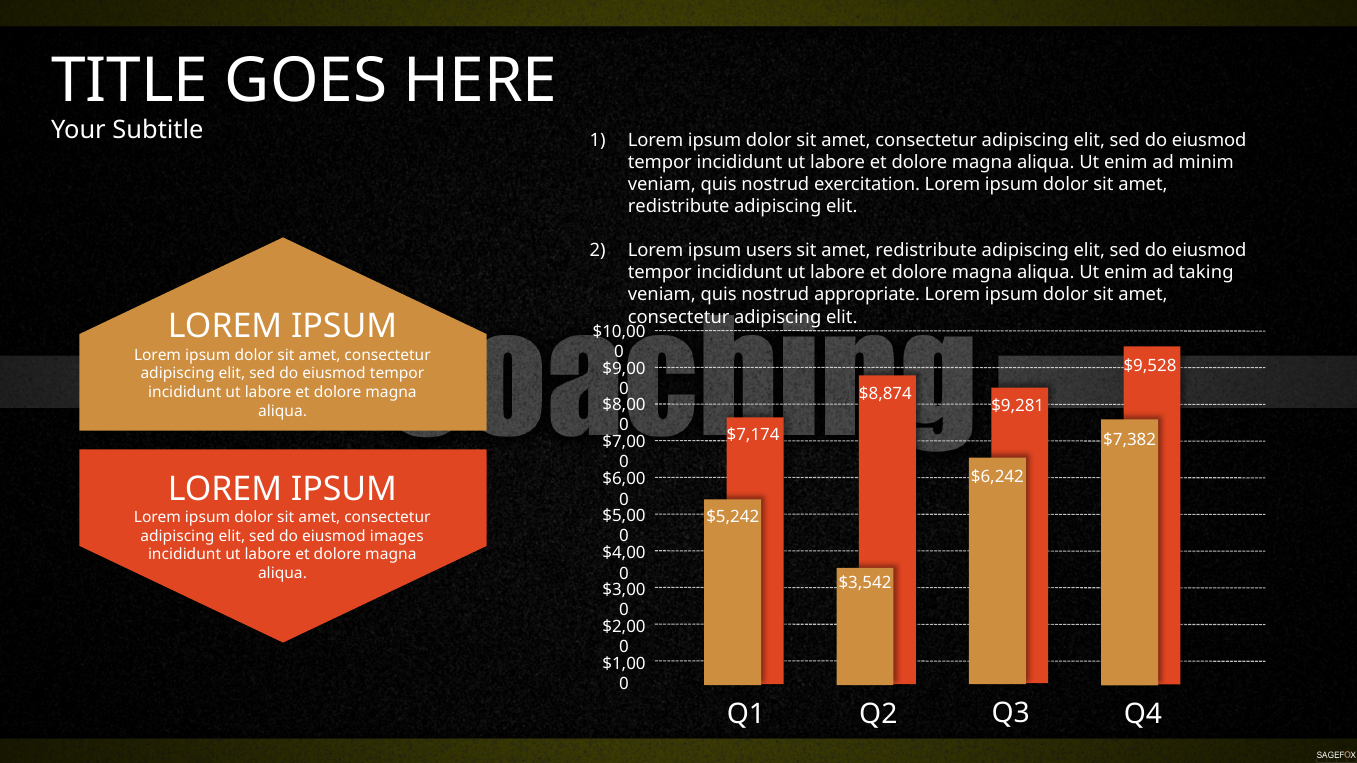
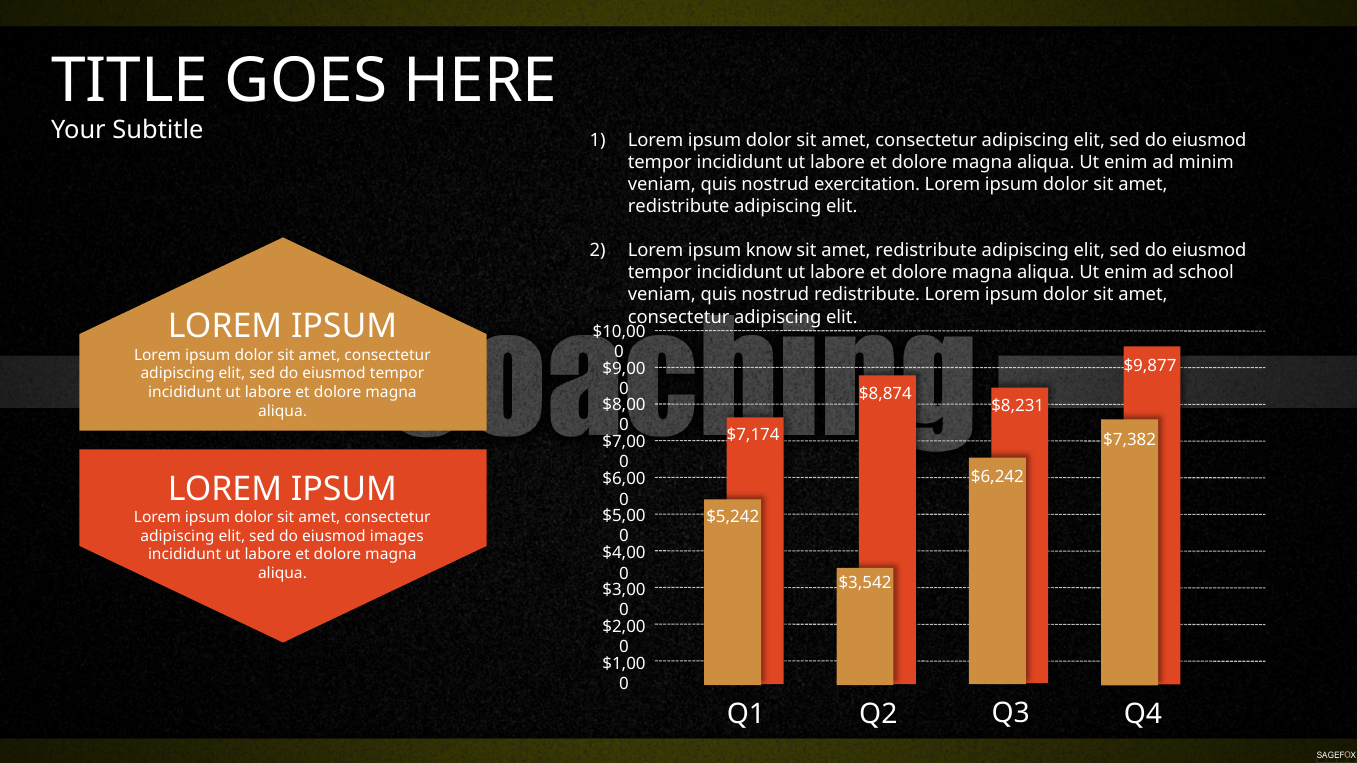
users: users -> know
taking: taking -> school
nostrud appropriate: appropriate -> redistribute
$9,528: $9,528 -> $9,877
$9,281: $9,281 -> $8,231
